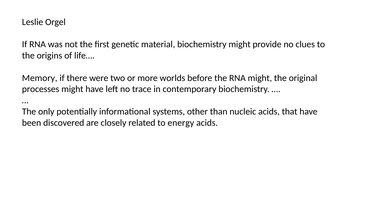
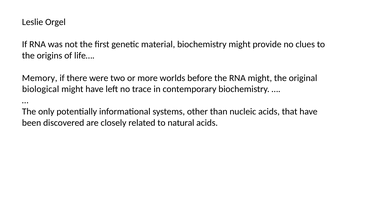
processes: processes -> biological
energy: energy -> natural
